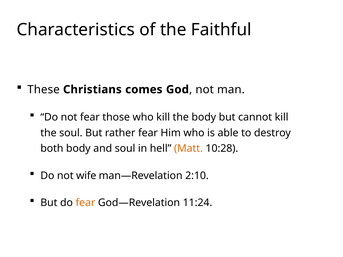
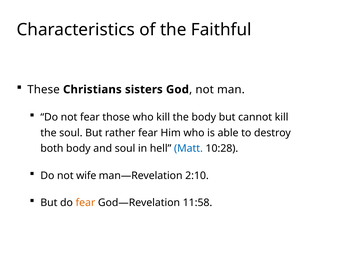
comes: comes -> sisters
Matt colour: orange -> blue
11:24: 11:24 -> 11:58
